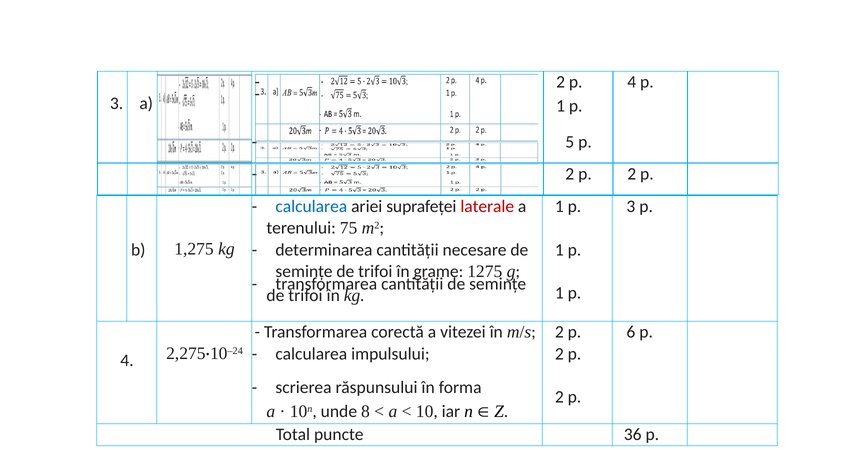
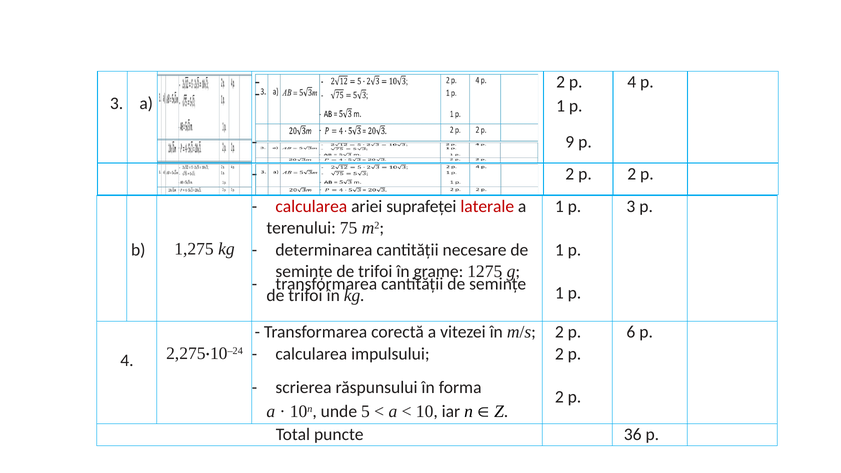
5: 5 -> 9
calcularea at (311, 207) colour: blue -> red
8: 8 -> 5
